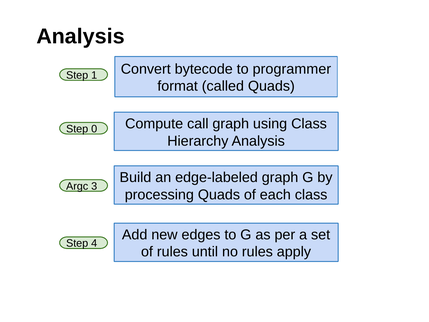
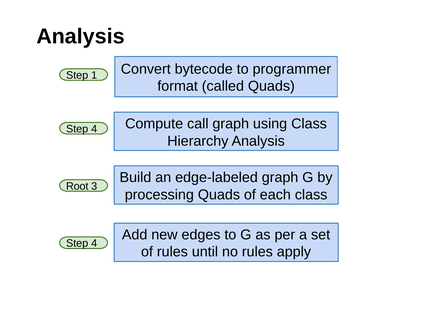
0 at (94, 129): 0 -> 4
Argc: Argc -> Root
